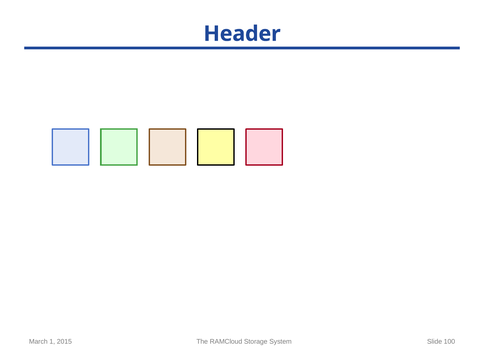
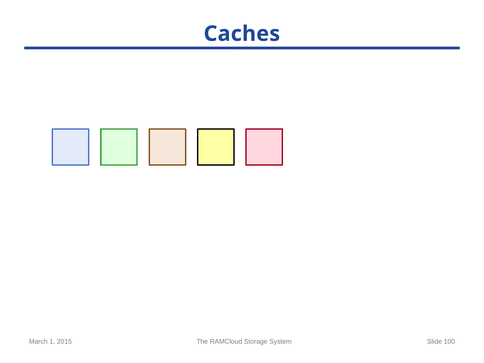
Header: Header -> Caches
